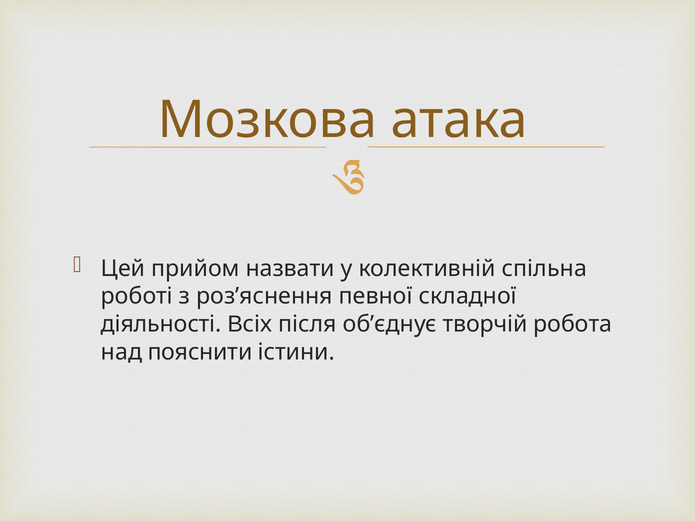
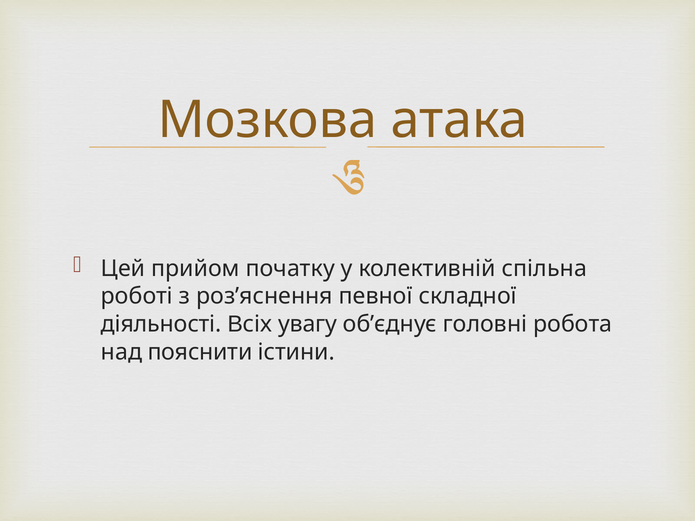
назвати: назвати -> початку
після: після -> увагу
творчій: творчій -> головні
